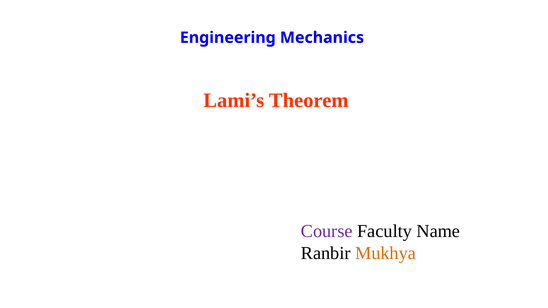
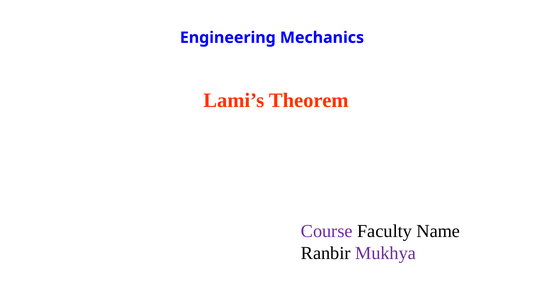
Mukhya colour: orange -> purple
